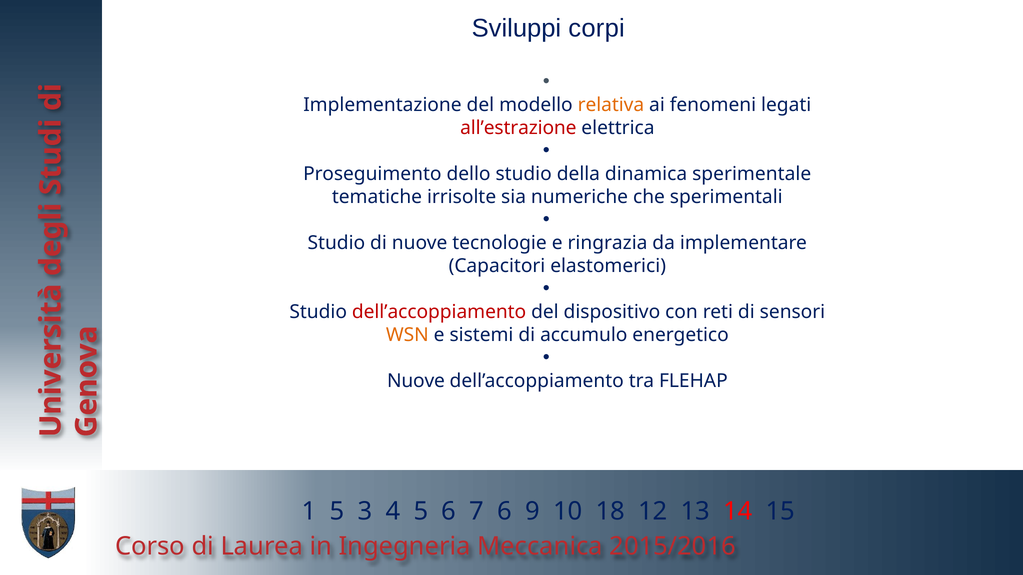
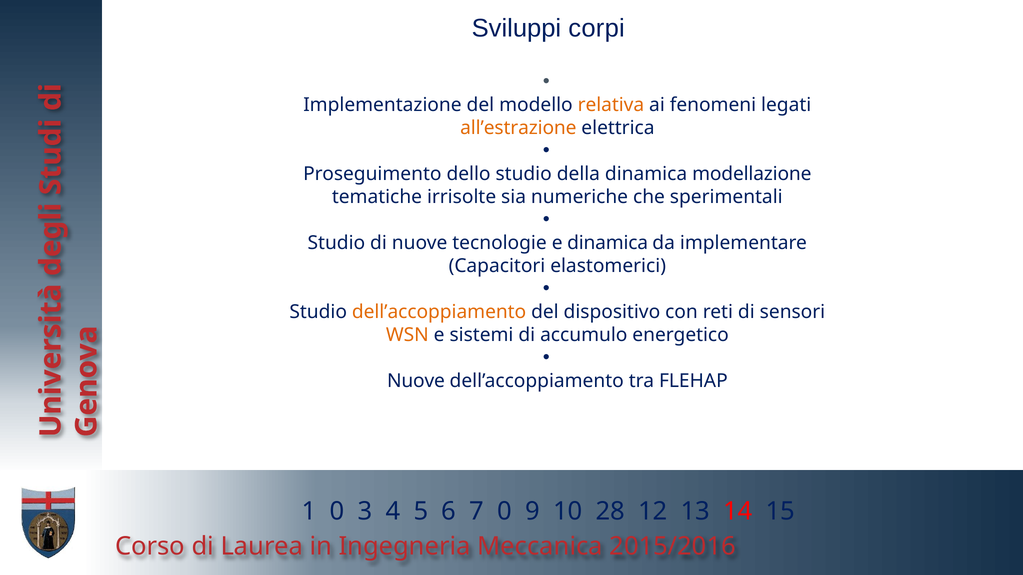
all’estrazione colour: red -> orange
sperimentale: sperimentale -> modellazione
e ringrazia: ringrazia -> dinamica
dell’accoppiamento at (439, 312) colour: red -> orange
1 5: 5 -> 0
7 6: 6 -> 0
18: 18 -> 28
